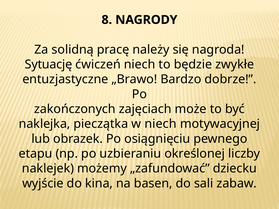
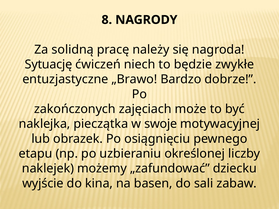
w niech: niech -> swoje
